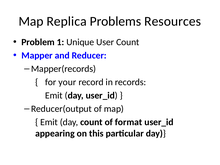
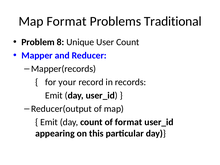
Map Replica: Replica -> Format
Resources: Resources -> Traditional
1: 1 -> 8
